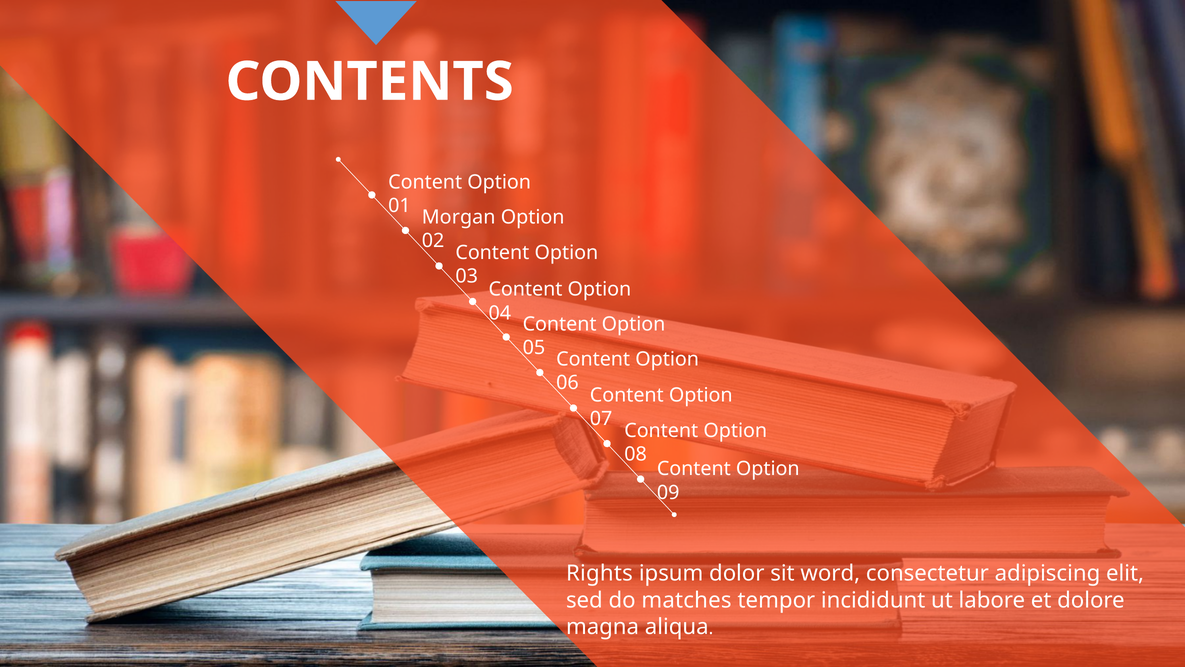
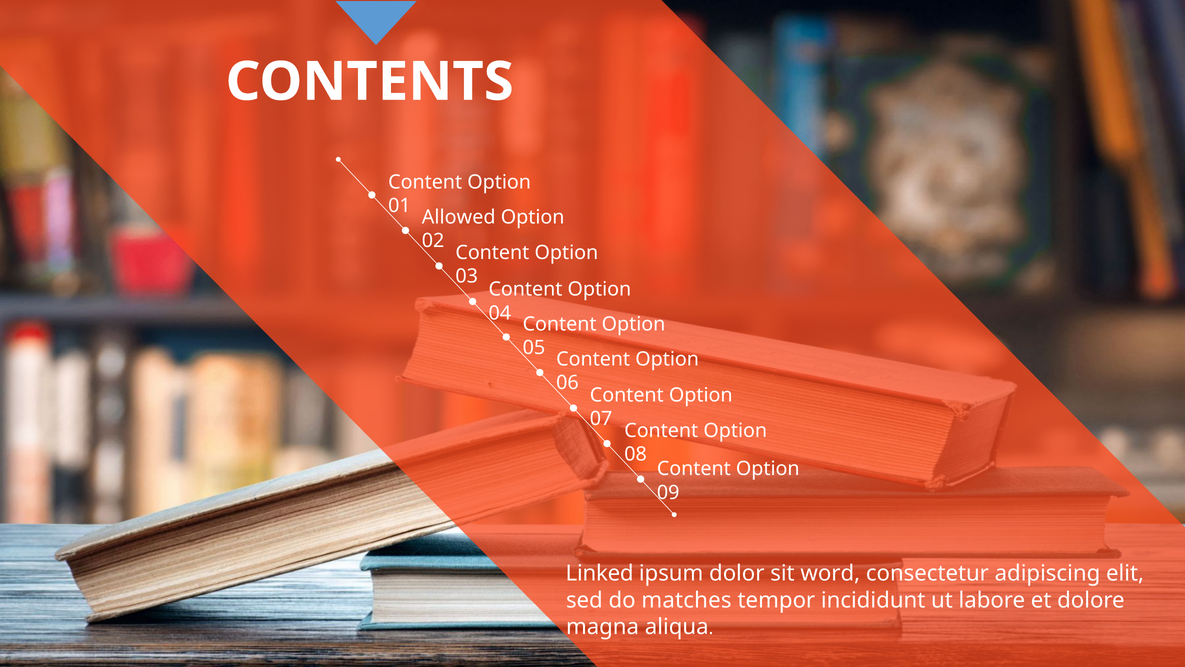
Morgan: Morgan -> Allowed
Rights: Rights -> Linked
